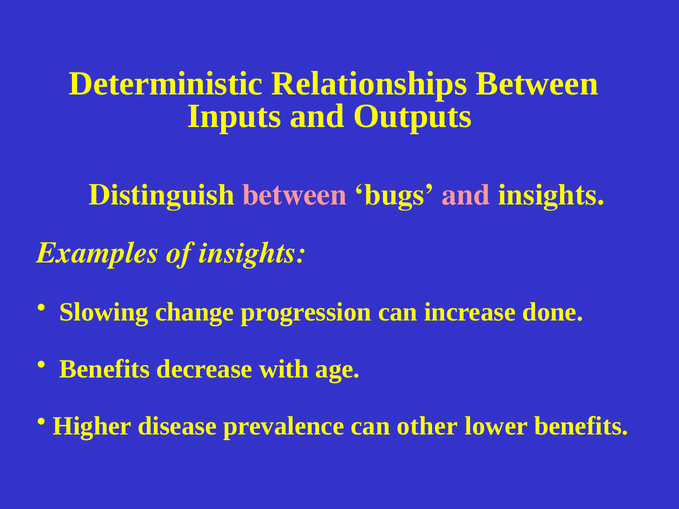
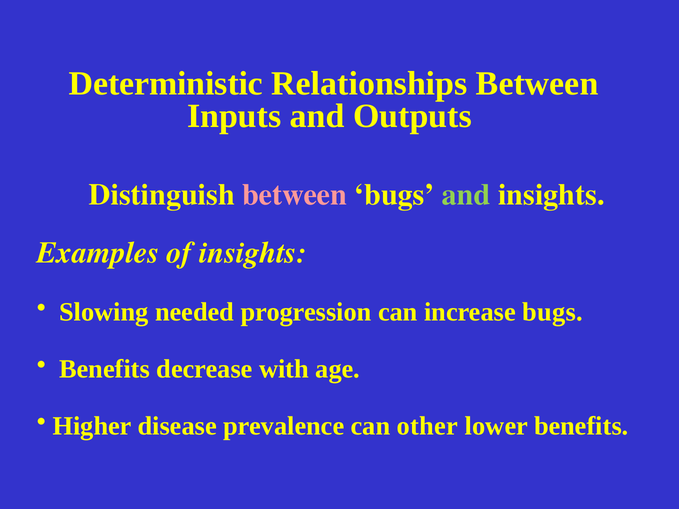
and at (466, 195) colour: pink -> light green
change: change -> needed
increase done: done -> bugs
